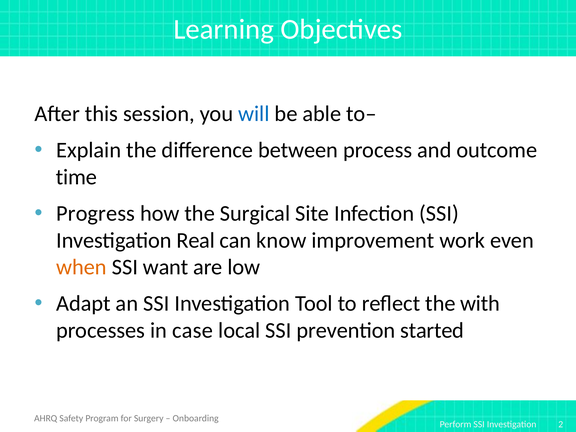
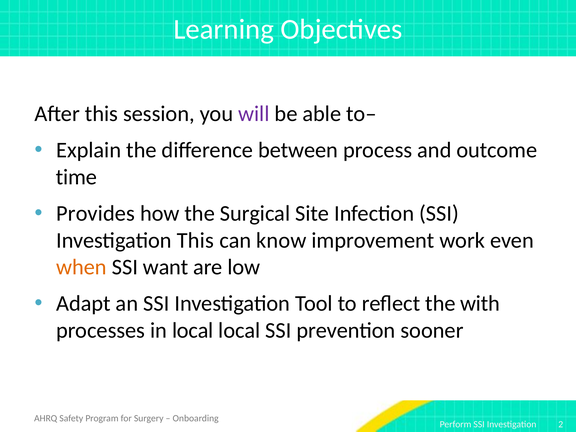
will colour: blue -> purple
Progress: Progress -> Provides
Investigation Real: Real -> This
in case: case -> local
started: started -> sooner
